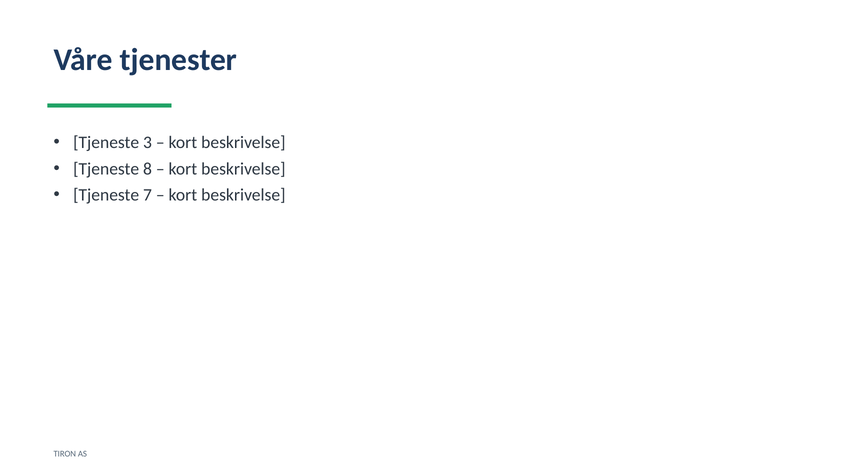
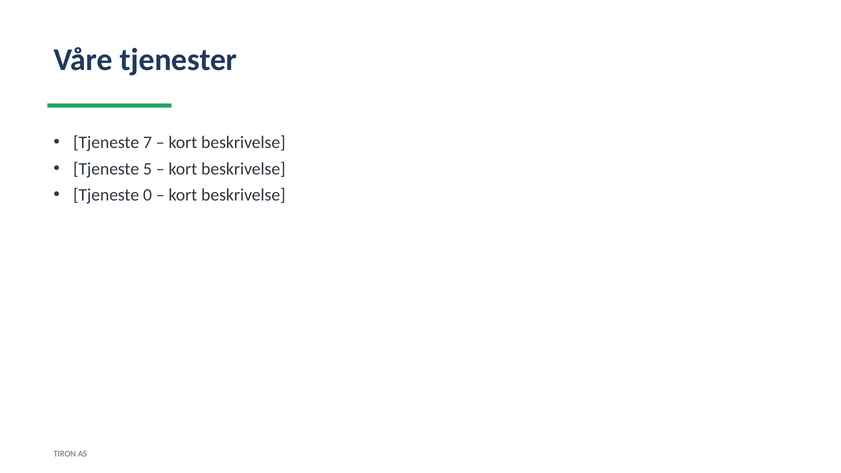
3: 3 -> 7
8: 8 -> 5
7: 7 -> 0
